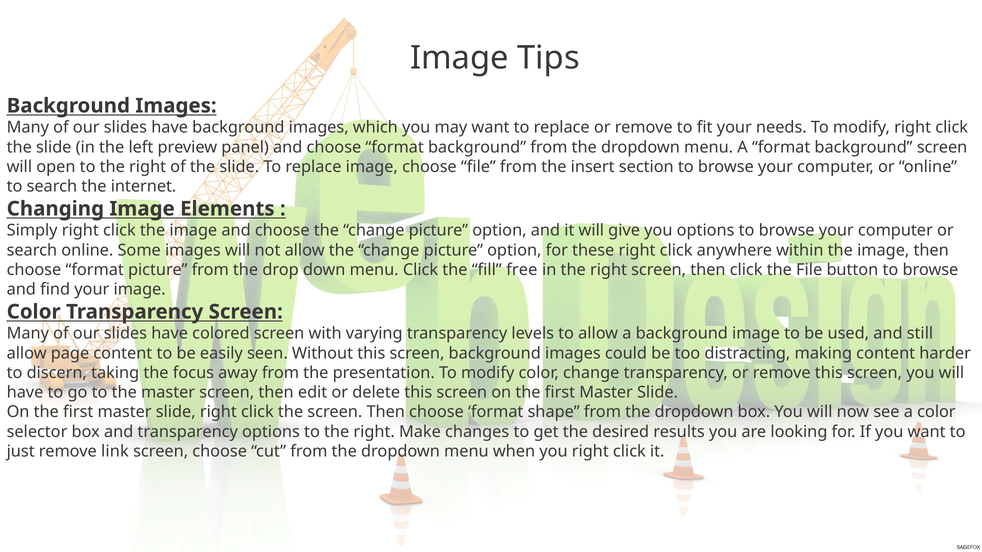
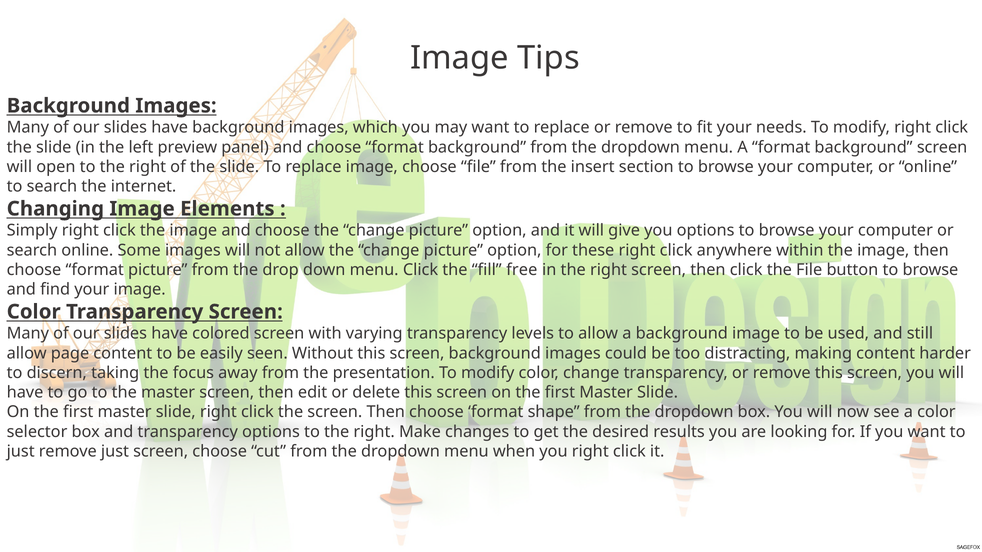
remove link: link -> just
